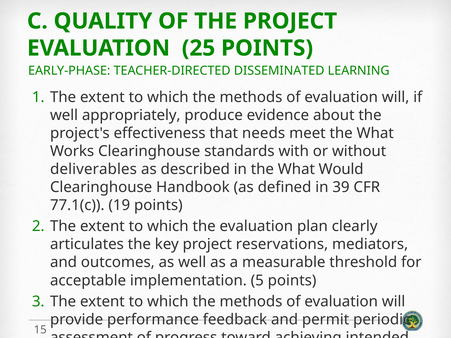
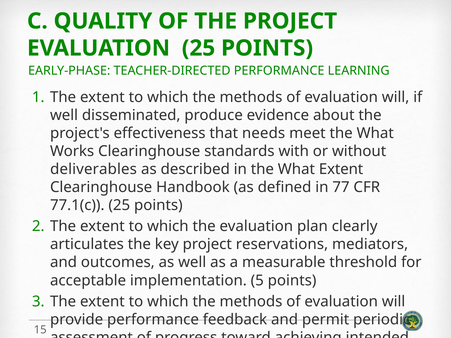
TEACHER-DIRECTED DISSEMINATED: DISSEMINATED -> PERFORMANCE
appropriately: appropriately -> disseminated
What Would: Would -> Extent
39: 39 -> 77
77.1(c 19: 19 -> 25
